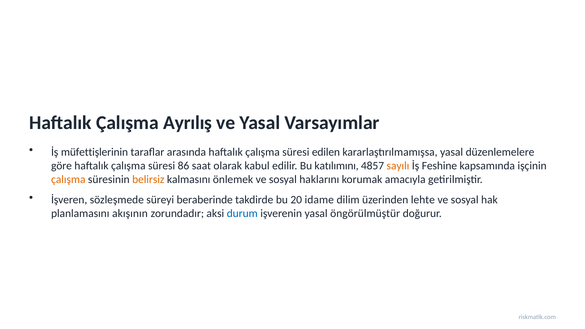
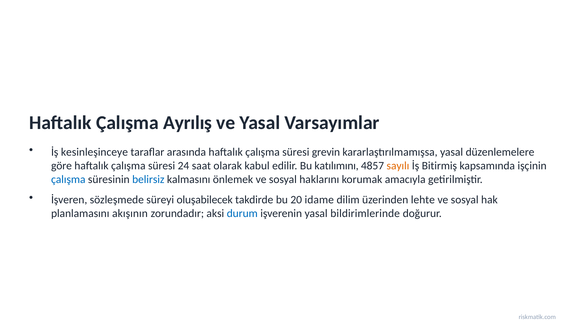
müfettişlerinin: müfettişlerinin -> kesinleşinceye
edilen: edilen -> grevin
86: 86 -> 24
Feshine: Feshine -> Bitirmiş
çalışma at (68, 179) colour: orange -> blue
belirsiz colour: orange -> blue
beraberinde: beraberinde -> oluşabilecek
öngörülmüştür: öngörülmüştür -> bildirimlerinde
